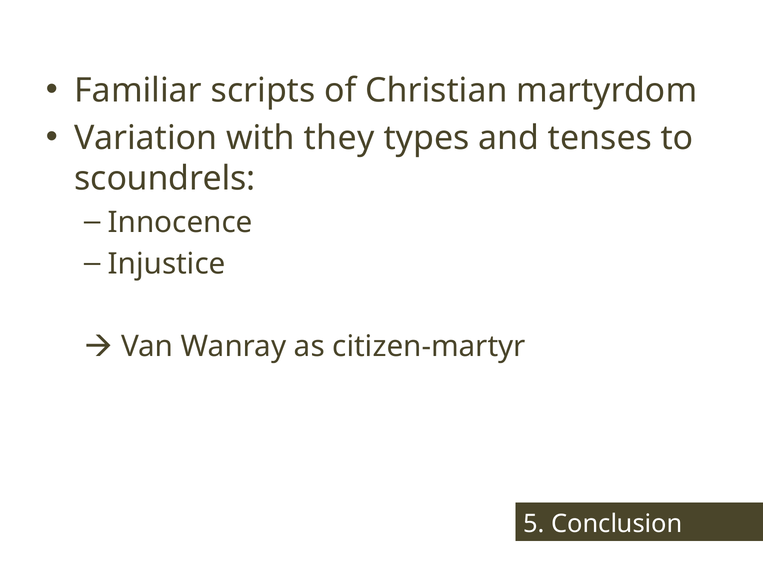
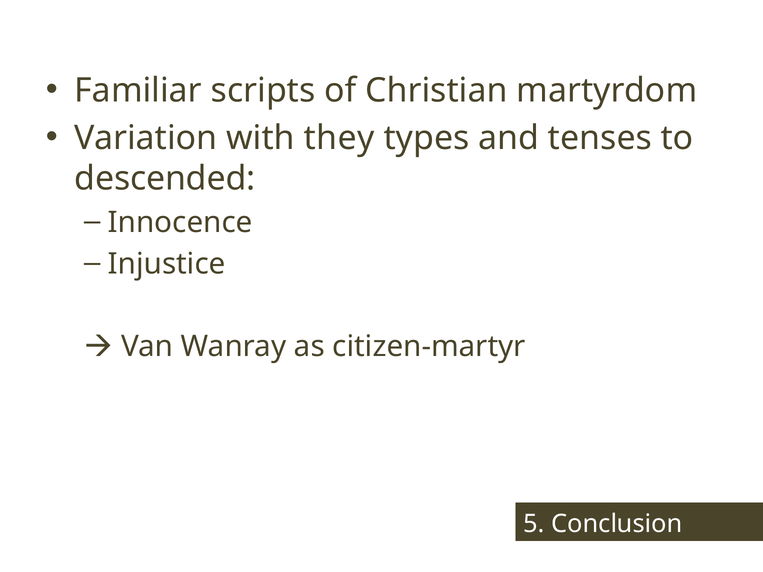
scoundrels: scoundrels -> descended
